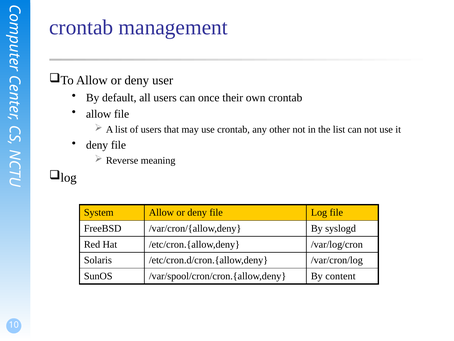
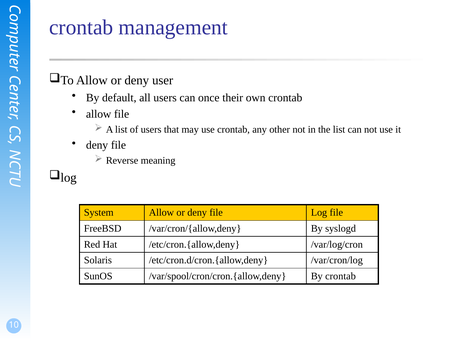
By content: content -> crontab
